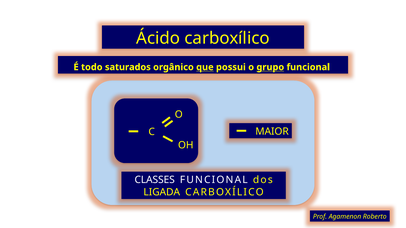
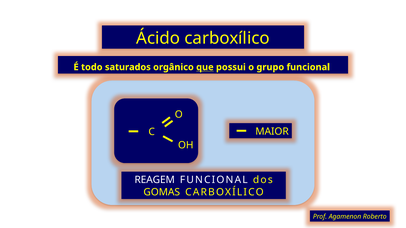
grupo underline: present -> none
CLASSES: CLASSES -> REAGEM
LIGADA: LIGADA -> GOMAS
